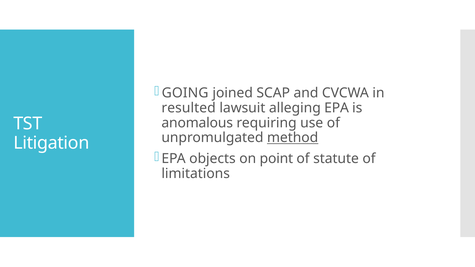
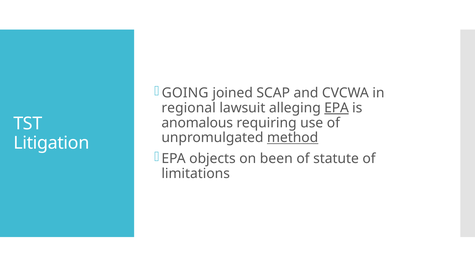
resulted: resulted -> regional
EPA at (337, 108) underline: none -> present
point: point -> been
